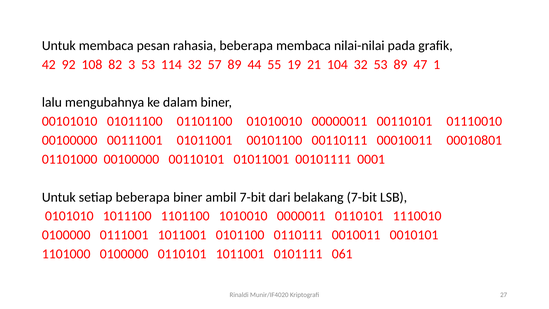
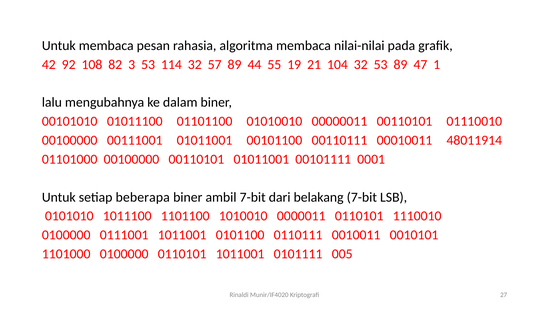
rahasia beberapa: beberapa -> algoritma
00010801: 00010801 -> 48011914
061: 061 -> 005
